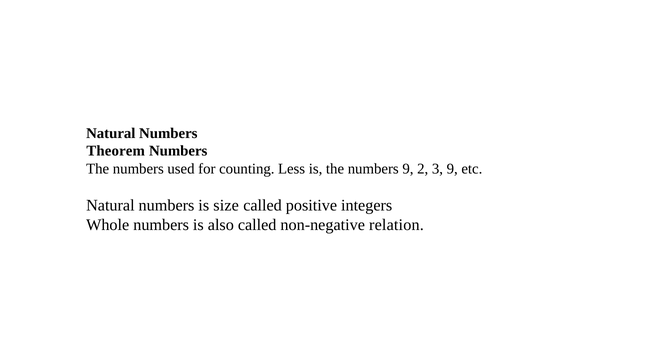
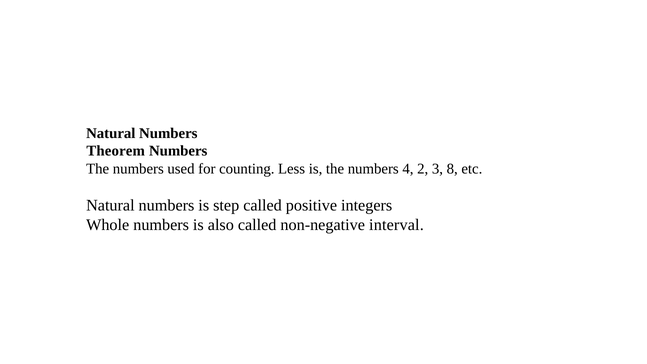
numbers 9: 9 -> 4
3 9: 9 -> 8
size: size -> step
relation: relation -> interval
